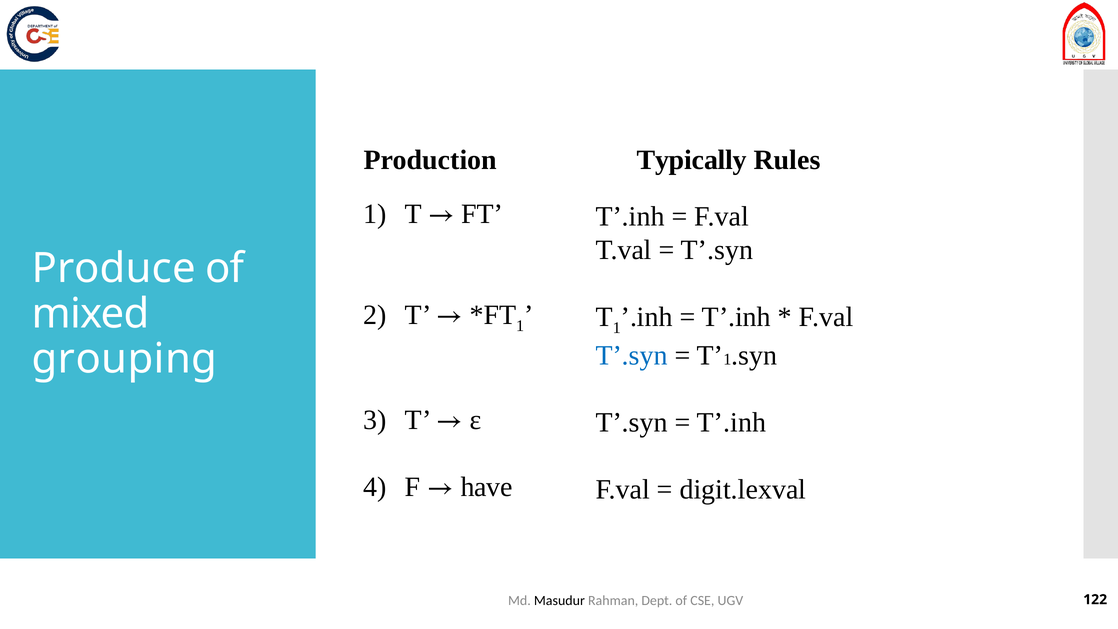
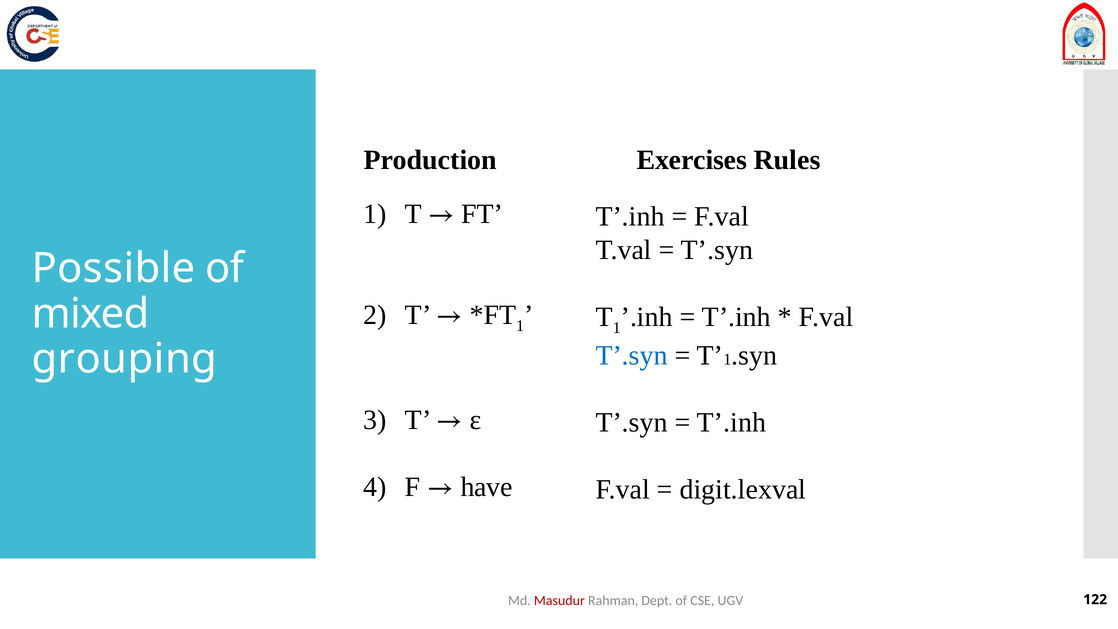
Typically: Typically -> Exercises
Produce: Produce -> Possible
Masudur colour: black -> red
